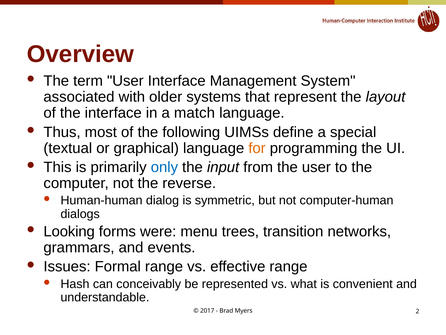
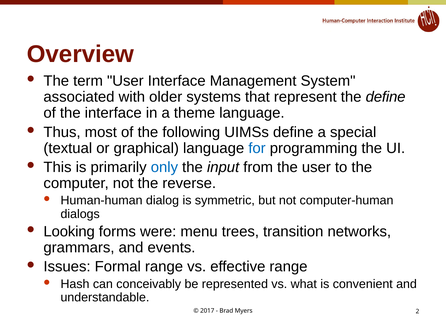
the layout: layout -> define
match: match -> theme
for colour: orange -> blue
